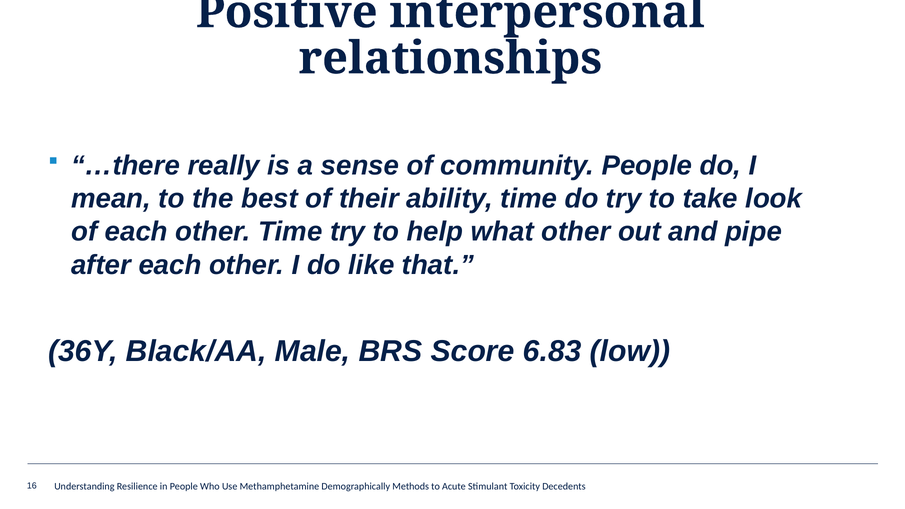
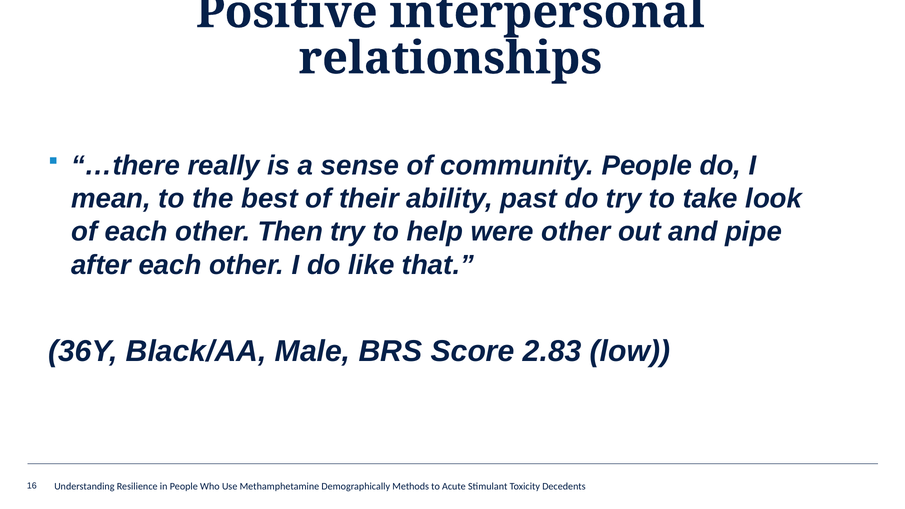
ability time: time -> past
other Time: Time -> Then
what: what -> were
6.83: 6.83 -> 2.83
